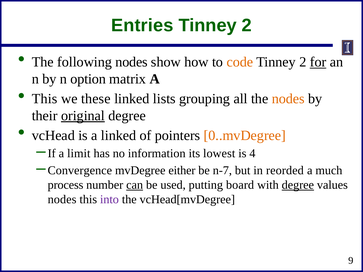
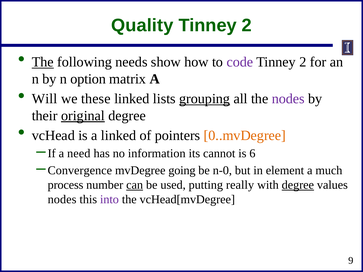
Entries: Entries -> Quality
The at (43, 62) underline: none -> present
following nodes: nodes -> needs
code colour: orange -> purple
for underline: present -> none
This at (45, 99): This -> Will
grouping underline: none -> present
nodes at (288, 99) colour: orange -> purple
limit: limit -> need
lowest: lowest -> cannot
4: 4 -> 6
either: either -> going
n-7: n-7 -> n-0
reorded: reorded -> element
board: board -> really
